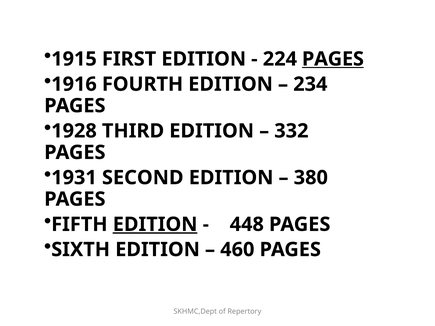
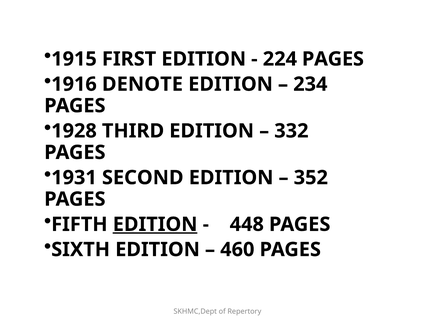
PAGES at (333, 59) underline: present -> none
FOURTH: FOURTH -> DENOTE
380: 380 -> 352
